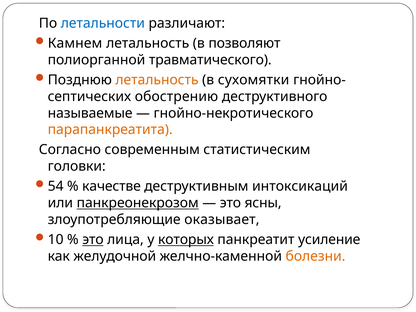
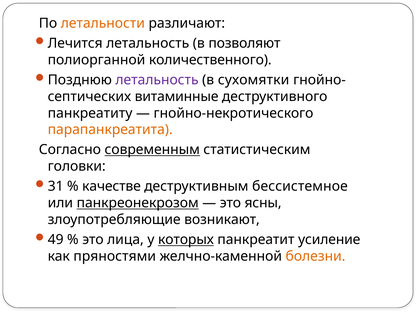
летальности colour: blue -> orange
Камнем: Камнем -> Лечится
травматического: травматического -> количественного
летальность at (157, 80) colour: orange -> purple
обострению: обострению -> витаминные
называемые: называемые -> панкреатиту
современным underline: none -> present
54: 54 -> 31
интоксикаций: интоксикаций -> бессистемное
оказывает: оказывает -> возникают
10: 10 -> 49
это at (93, 240) underline: present -> none
желудочной: желудочной -> пряностями
